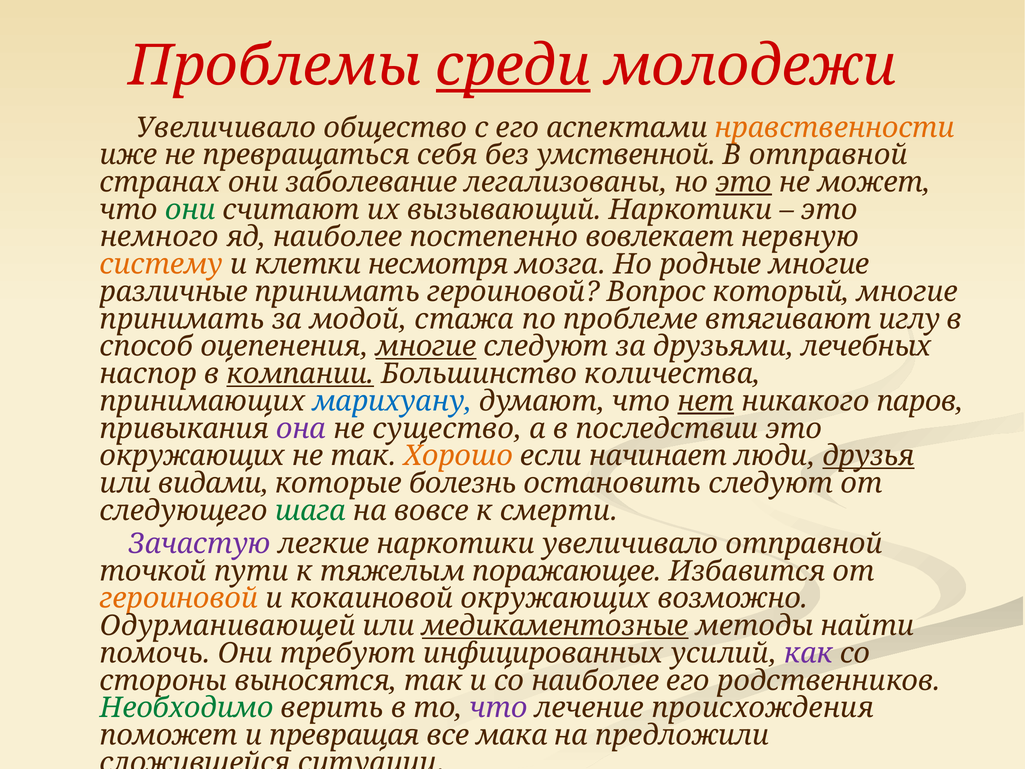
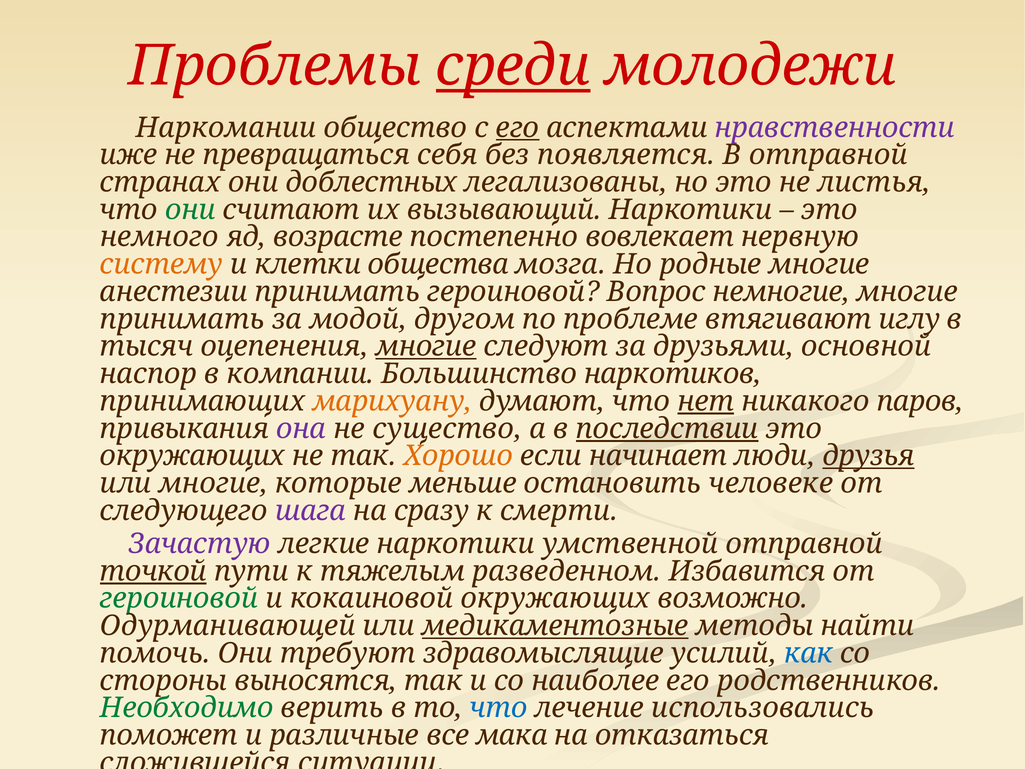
Увеличивало at (226, 128): Увеличивало -> Наркомании
его at (518, 128) underline: none -> present
нравственности colour: orange -> purple
умственной: умственной -> появляется
заболевание: заболевание -> доблестных
это at (744, 182) underline: present -> none
может: может -> листья
яд наиболее: наиболее -> возрасте
несмотря: несмотря -> общества
различные: различные -> анестезии
который: который -> немногие
стажа: стажа -> другом
способ: способ -> тысяч
лечебных: лечебных -> основной
компании underline: present -> none
количества: количества -> наркотиков
марихуану colour: blue -> orange
последствии underline: none -> present
или видами: видами -> многие
болезнь: болезнь -> меньше
остановить следуют: следуют -> человеке
шага colour: green -> purple
вовсе: вовсе -> сразу
наркотики увеличивало: увеличивало -> умственной
точкой underline: none -> present
поражающее: поражающее -> разведенном
героиновой at (179, 598) colour: orange -> green
инфицированных: инфицированных -> здравомыслящие
как colour: purple -> blue
что at (499, 708) colour: purple -> blue
происхождения: происхождения -> использовались
превращая: превращая -> различные
предложили: предложили -> отказаться
